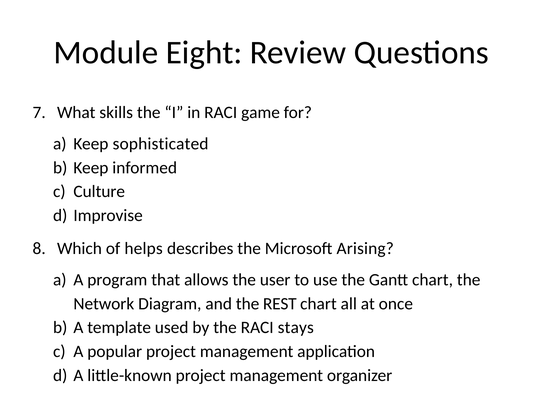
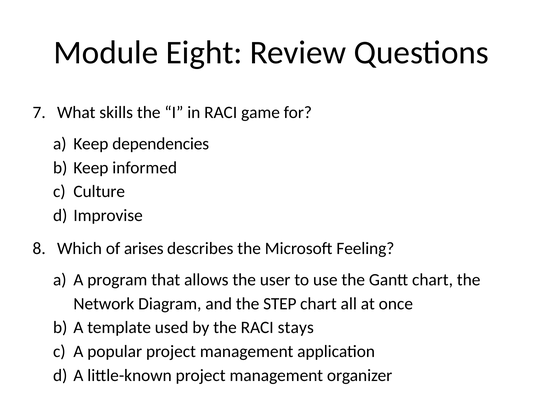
sophisticated: sophisticated -> dependencies
helps: helps -> arises
Arising: Arising -> Feeling
REST: REST -> STEP
